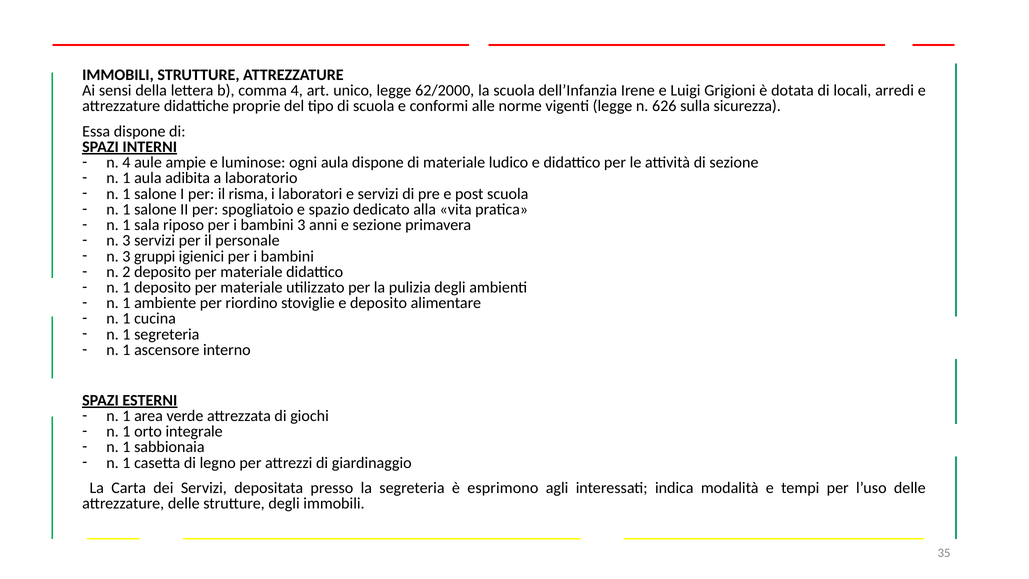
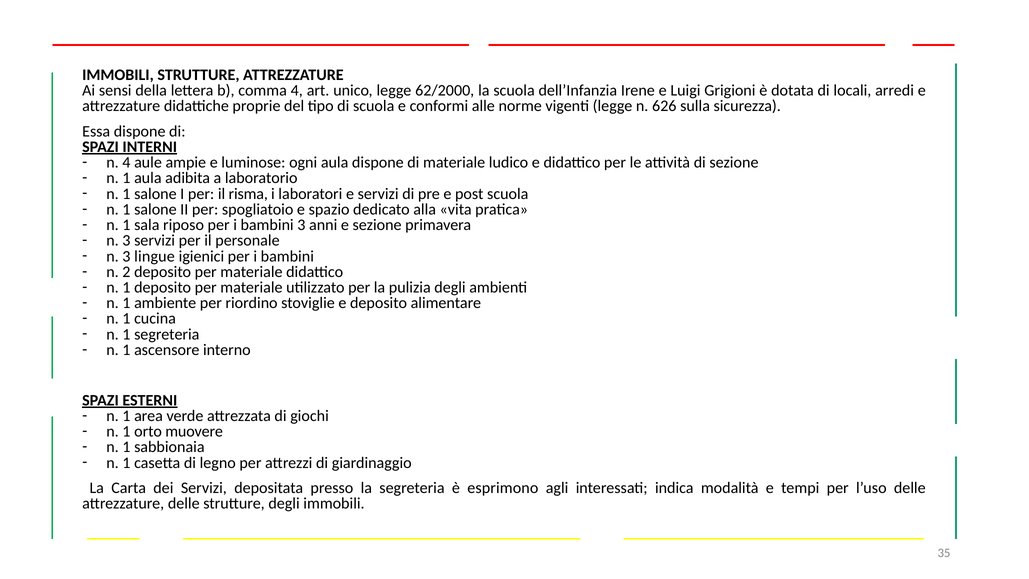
gruppi: gruppi -> lingue
integrale: integrale -> muovere
